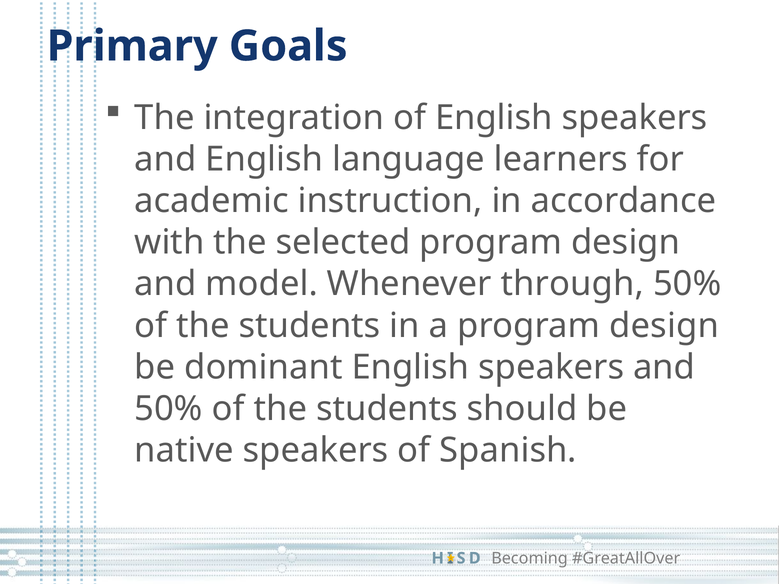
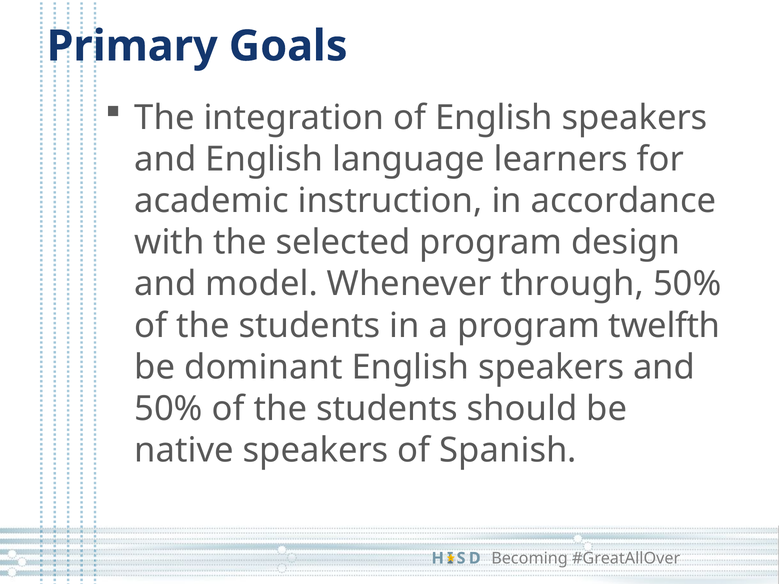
a program design: design -> twelfth
